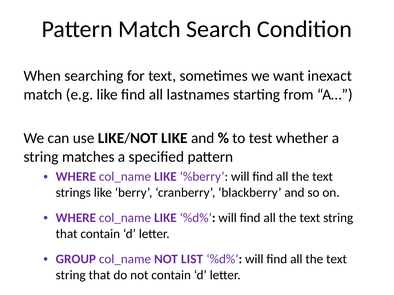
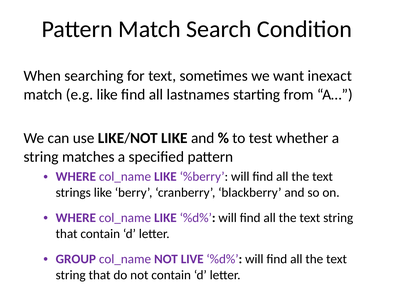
LIST: LIST -> LIVE
